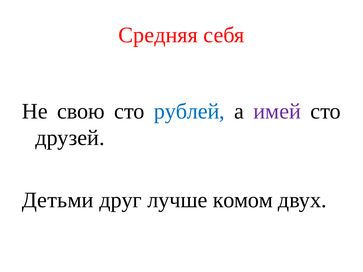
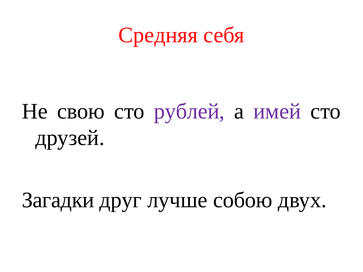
рублей colour: blue -> purple
Детьми: Детьми -> Загадки
комом: комом -> собою
